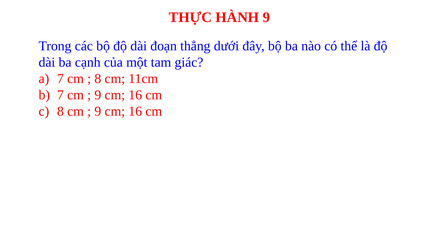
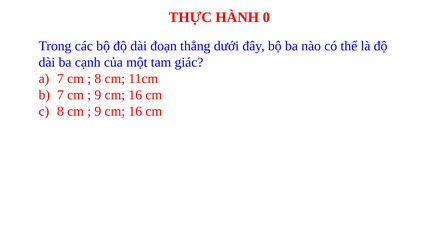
HÀNH 9: 9 -> 0
